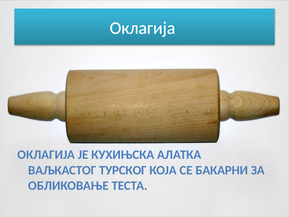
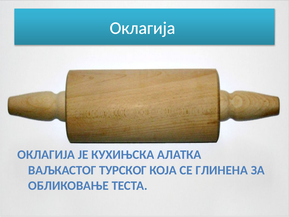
БАКАРНИ: БАКАРНИ -> ГЛИНЕНА
